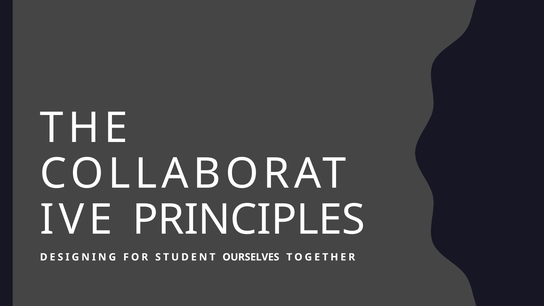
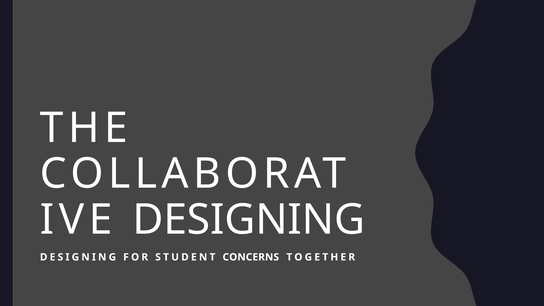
PRINCIPLES at (249, 220): PRINCIPLES -> DESIGNING
OURSELVES: OURSELVES -> CONCERNS
